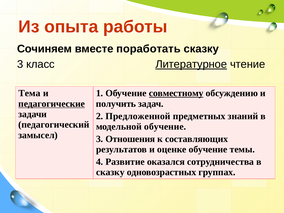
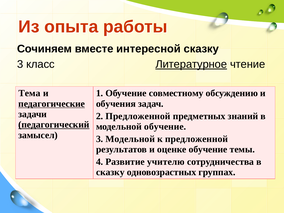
поработать: поработать -> интересной
совместному underline: present -> none
получить: получить -> обучения
педагогический underline: none -> present
3 Отношения: Отношения -> Модельной
к составляющих: составляющих -> предложенной
оказался: оказался -> учителю
